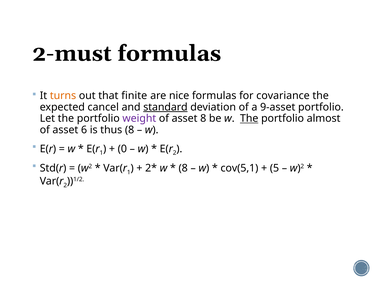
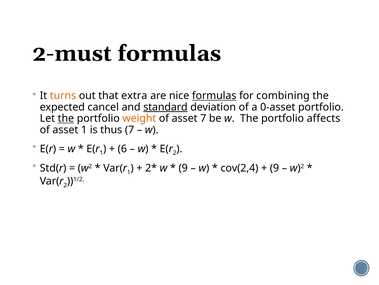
finite: finite -> extra
formulas at (214, 95) underline: none -> present
covariance: covariance -> combining
9-asset: 9-asset -> 0-asset
the at (66, 118) underline: none -> present
weight colour: purple -> orange
asset 8: 8 -> 7
The at (249, 118) underline: present -> none
almost: almost -> affects
asset 6: 6 -> 1
thus 8: 8 -> 7
0: 0 -> 6
8 at (183, 168): 8 -> 9
cov(5,1: cov(5,1 -> cov(2,4
5 at (274, 168): 5 -> 9
